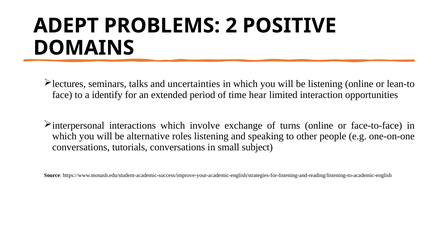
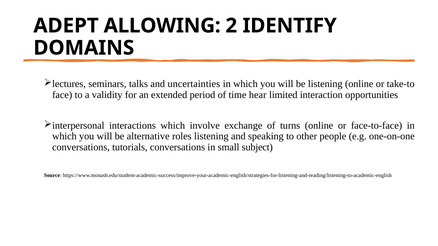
PROBLEMS: PROBLEMS -> ALLOWING
POSITIVE: POSITIVE -> IDENTIFY
lean-to: lean-to -> take-to
identify: identify -> validity
